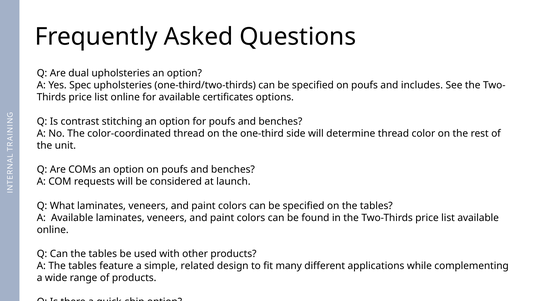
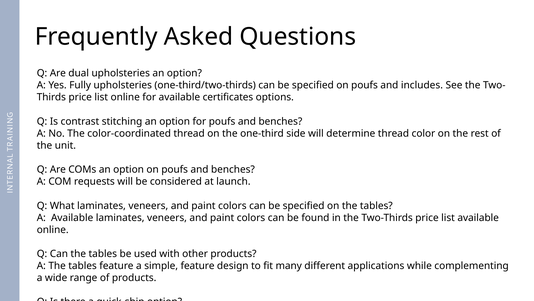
Spec: Spec -> Fully
simple related: related -> feature
